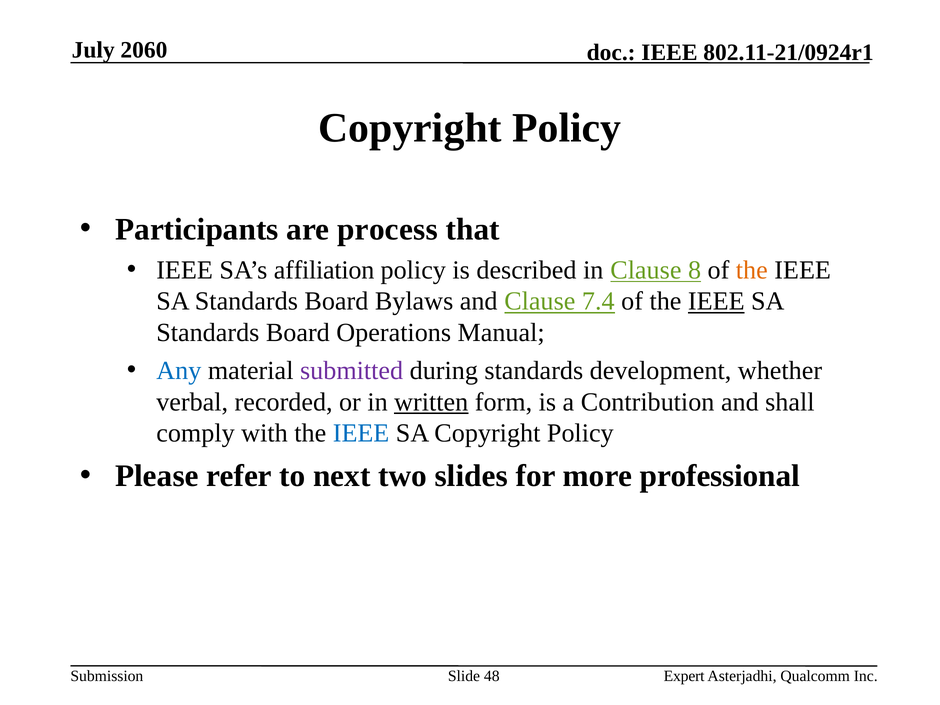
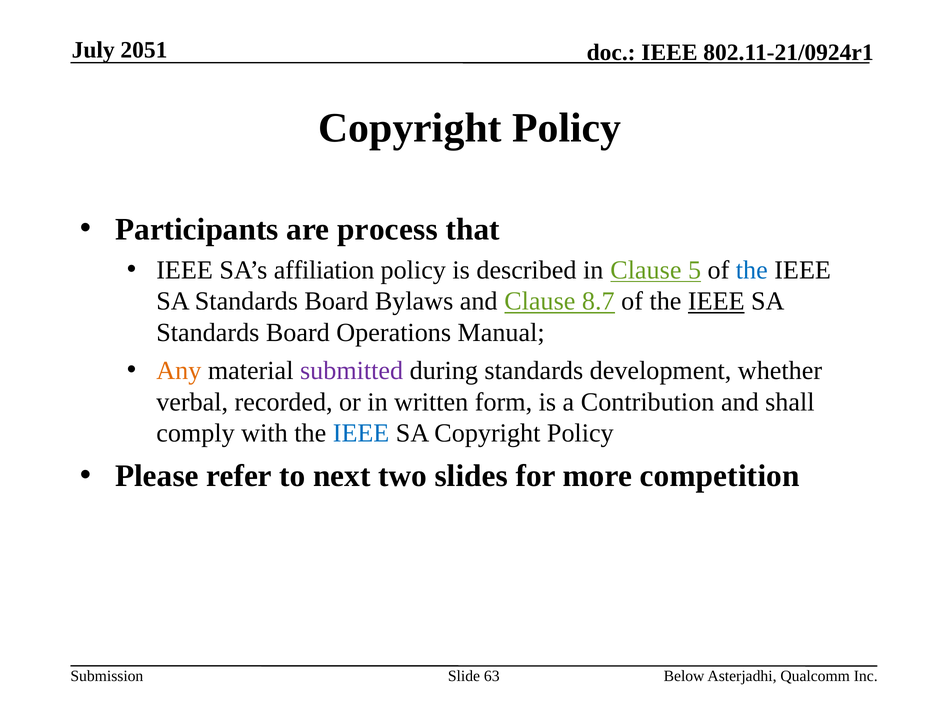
2060: 2060 -> 2051
8: 8 -> 5
the at (752, 270) colour: orange -> blue
7.4: 7.4 -> 8.7
Any colour: blue -> orange
written underline: present -> none
professional: professional -> competition
48: 48 -> 63
Expert: Expert -> Below
